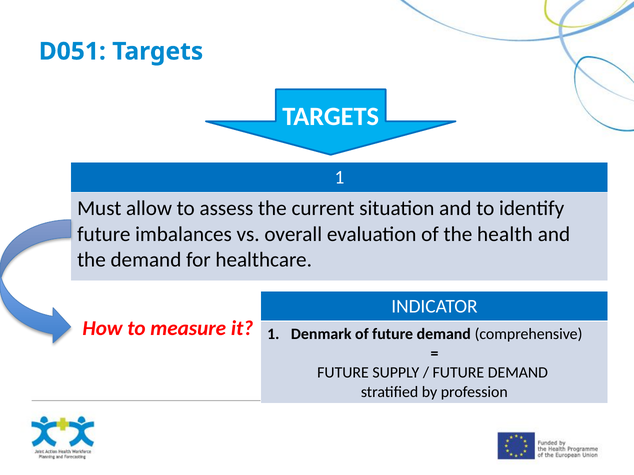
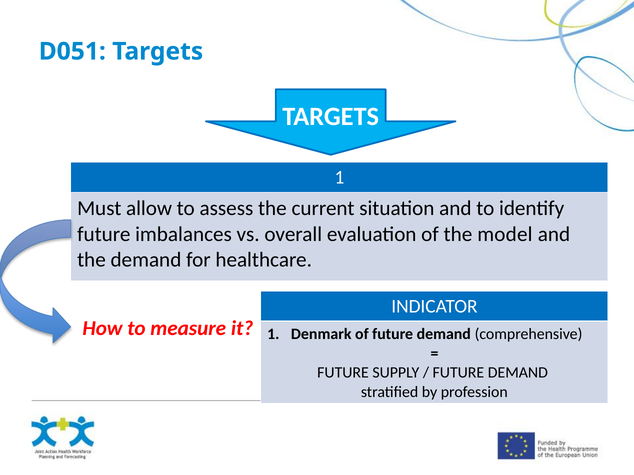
health: health -> model
